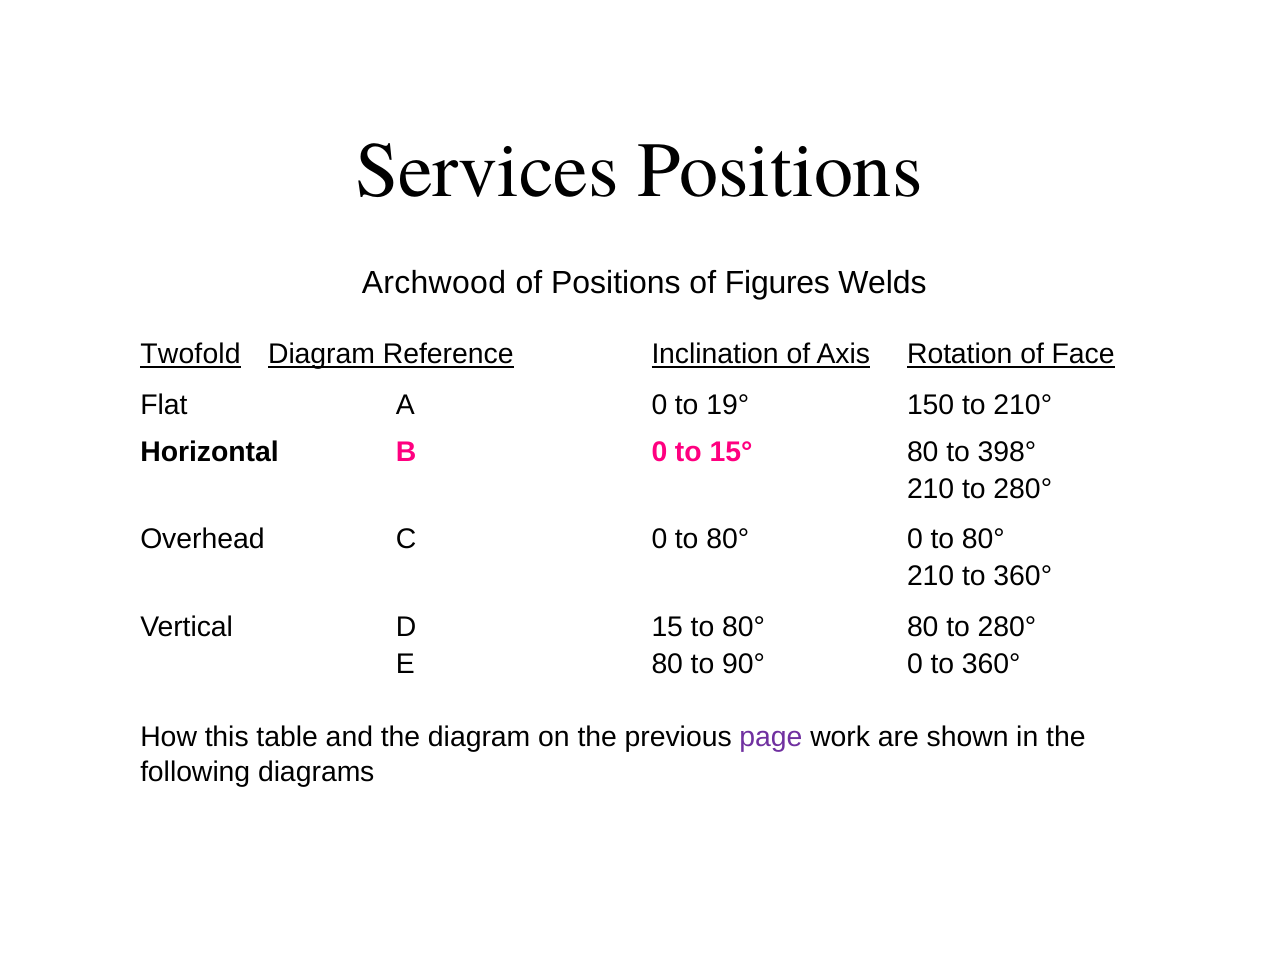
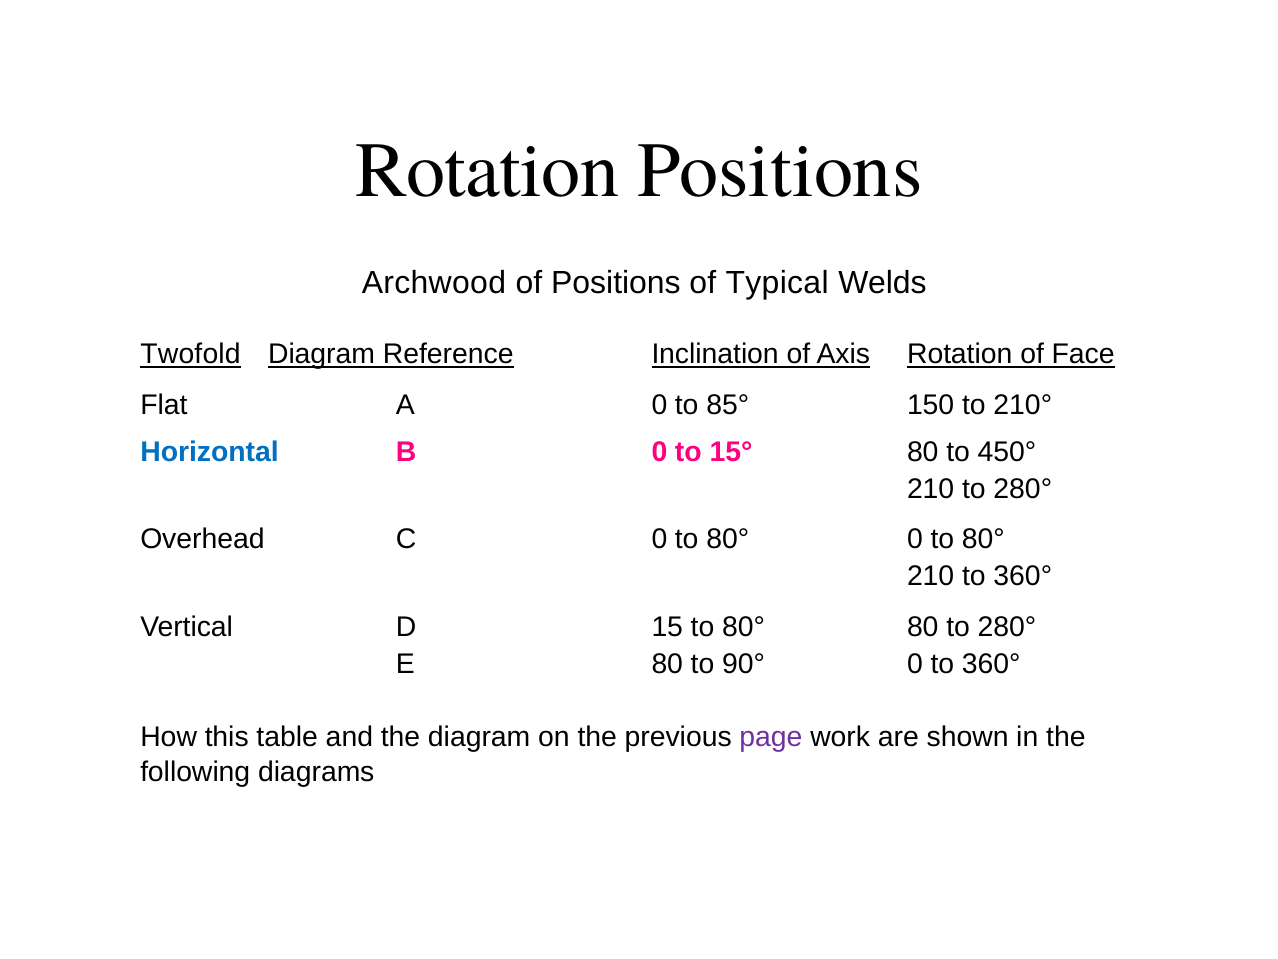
Services at (487, 171): Services -> Rotation
Figures: Figures -> Typical
19°: 19° -> 85°
Horizontal colour: black -> blue
398°: 398° -> 450°
